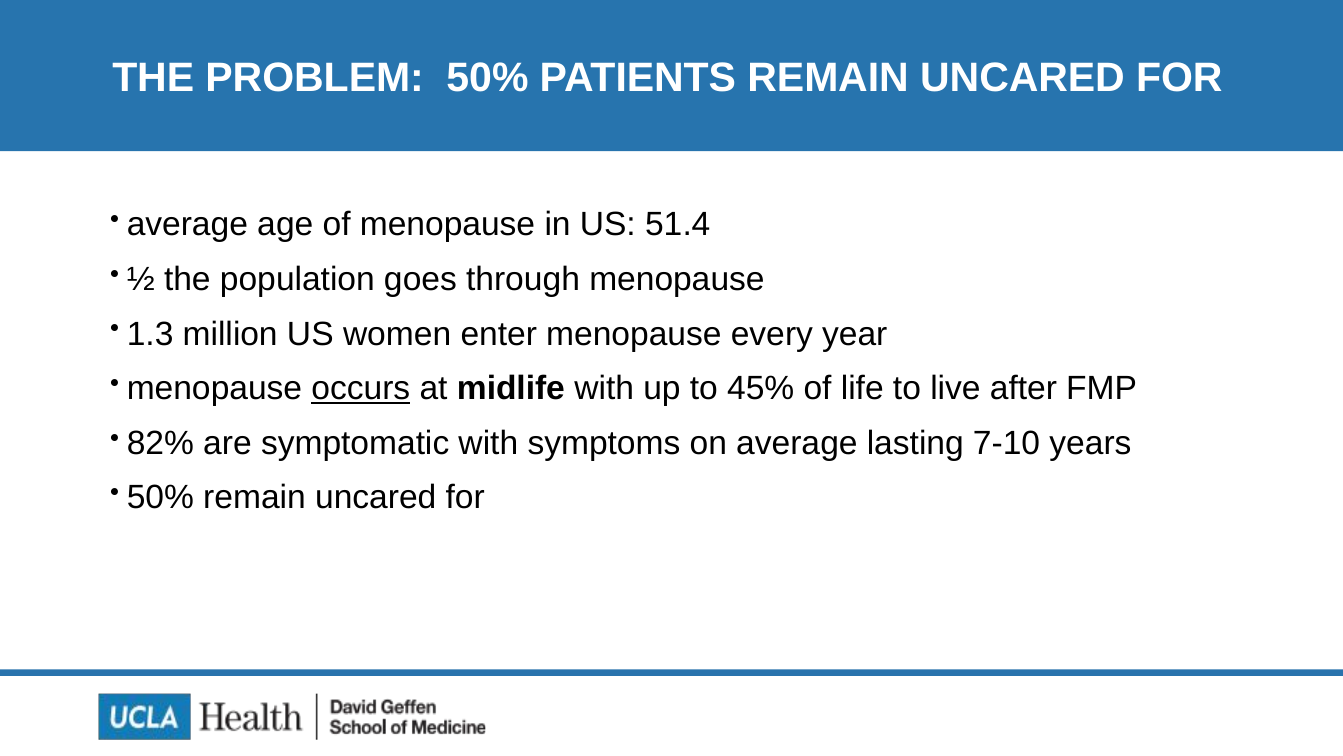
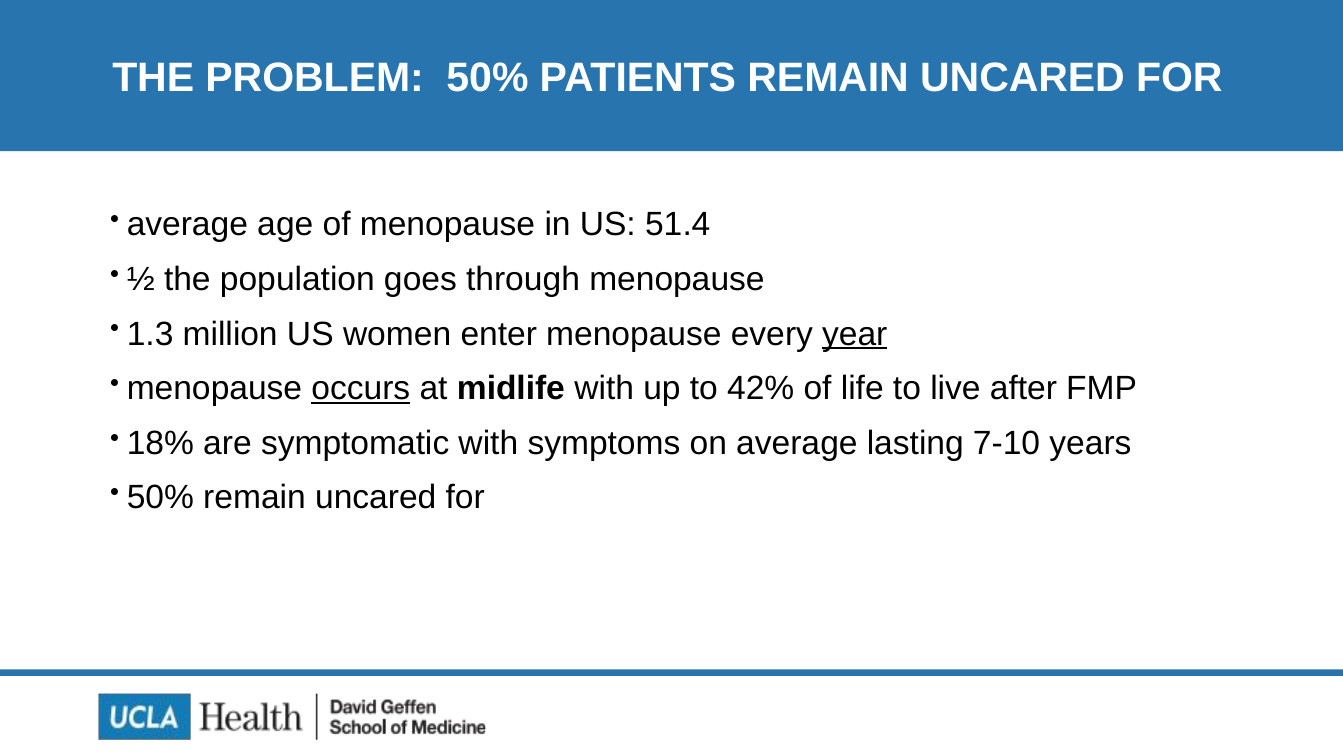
year underline: none -> present
45%: 45% -> 42%
82%: 82% -> 18%
